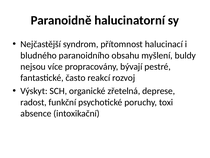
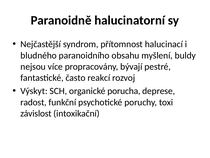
zřetelná: zřetelná -> porucha
absence: absence -> závislost
